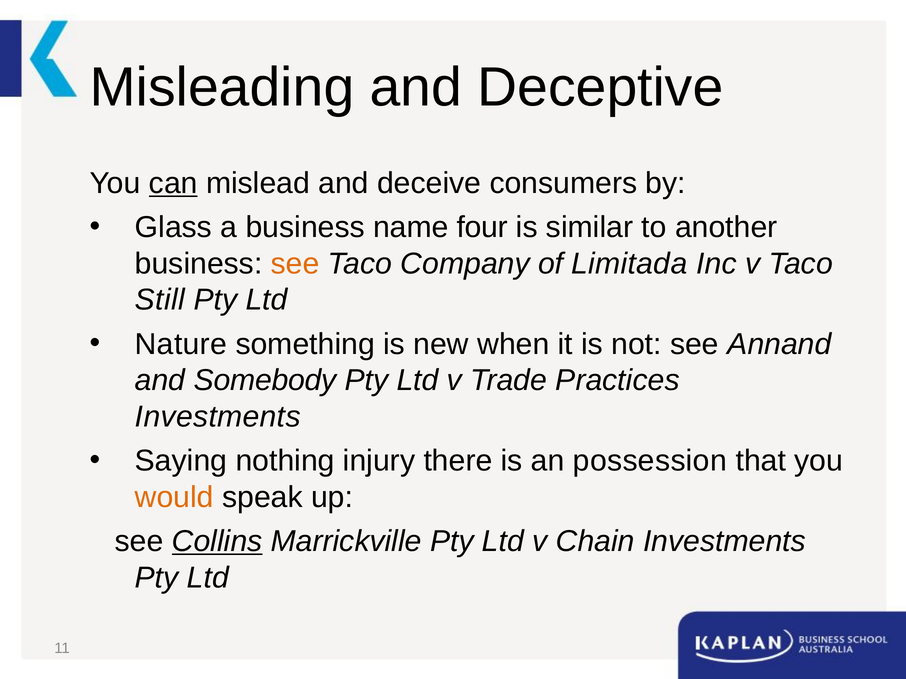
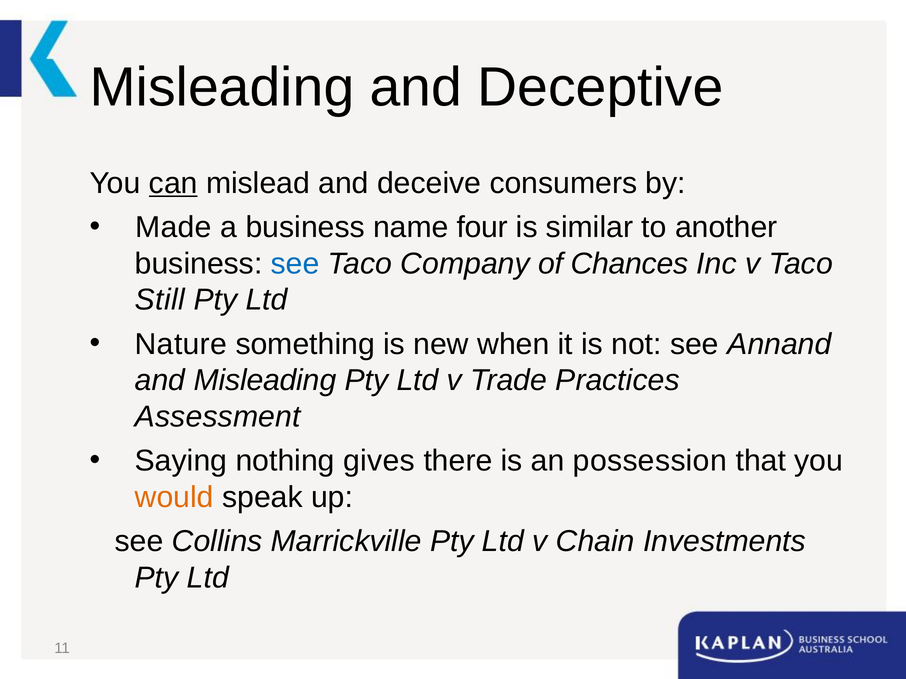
Glass: Glass -> Made
see at (295, 264) colour: orange -> blue
Limitada: Limitada -> Chances
and Somebody: Somebody -> Misleading
Investments at (218, 417): Investments -> Assessment
injury: injury -> gives
Collins underline: present -> none
